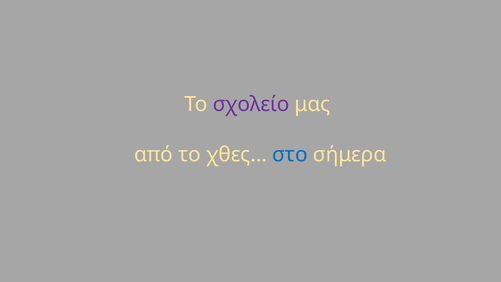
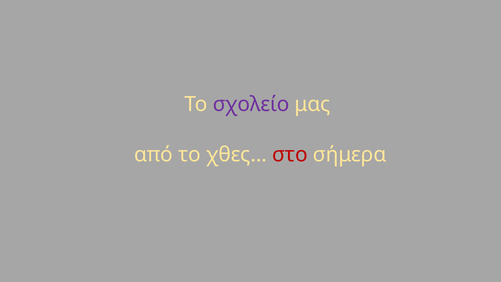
στο colour: blue -> red
